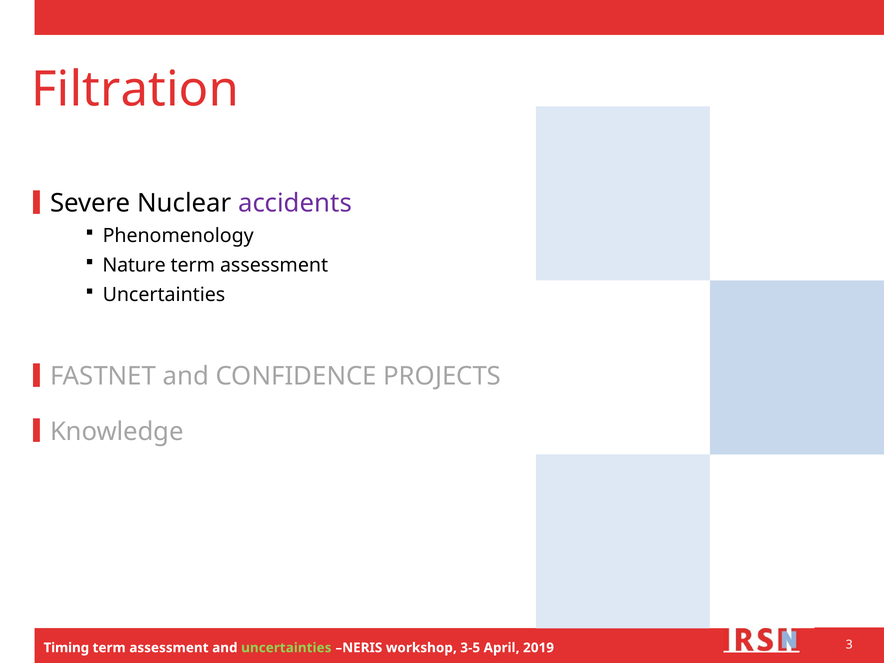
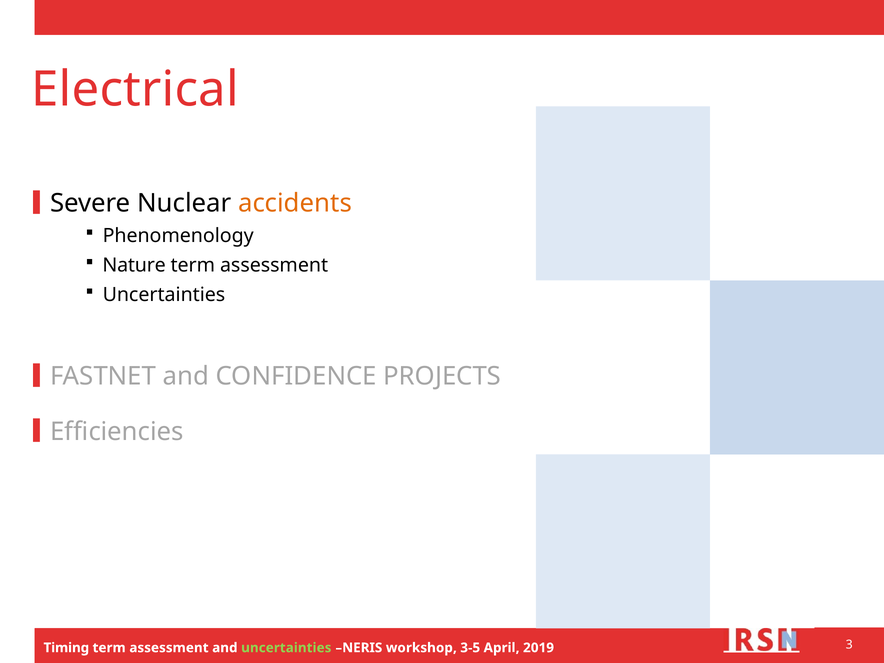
Filtration: Filtration -> Electrical
accidents colour: purple -> orange
Knowledge: Knowledge -> Efficiencies
